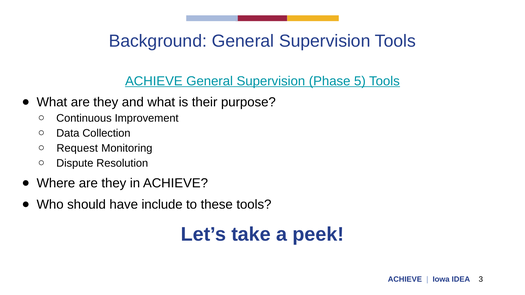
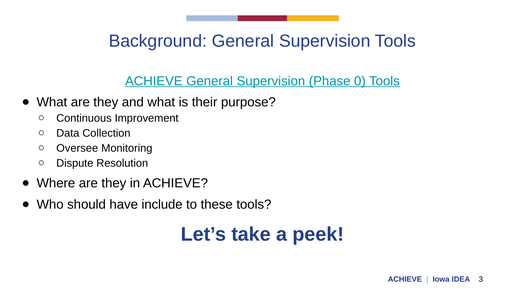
5: 5 -> 0
Request: Request -> Oversee
